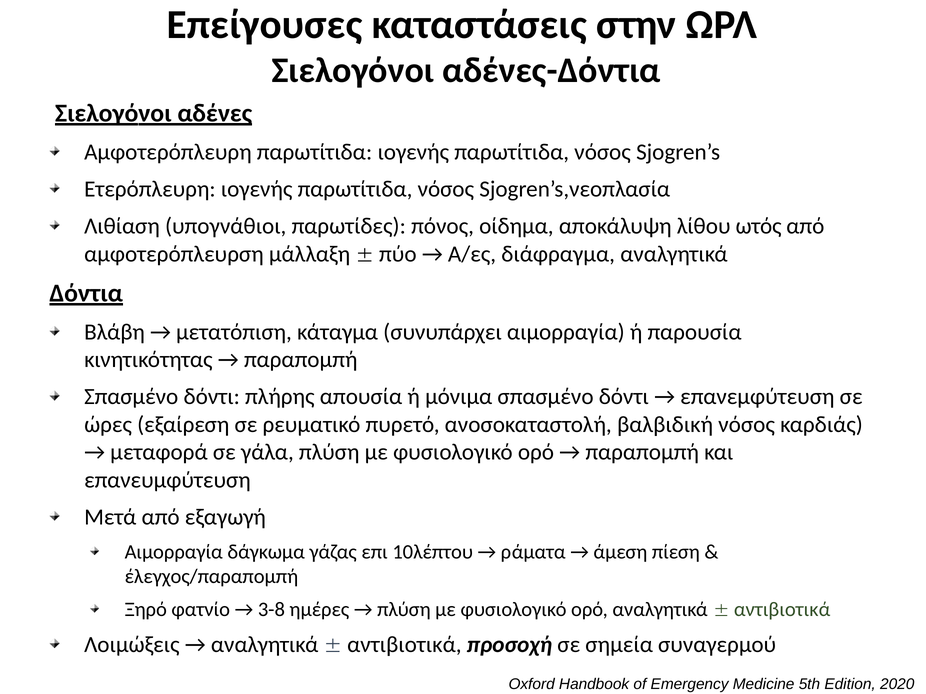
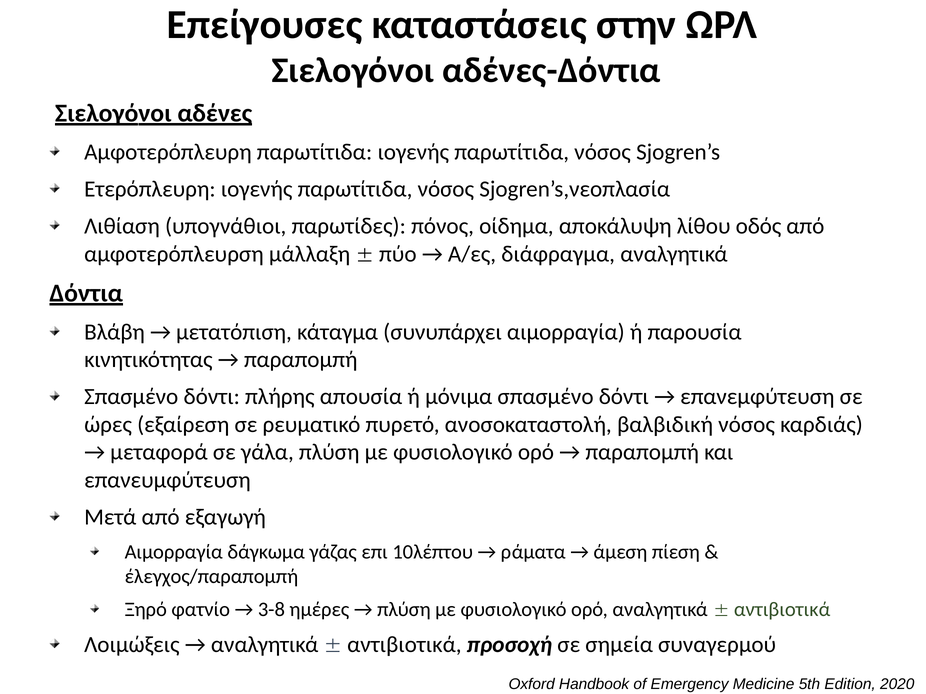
ωτός: ωτός -> οδός
